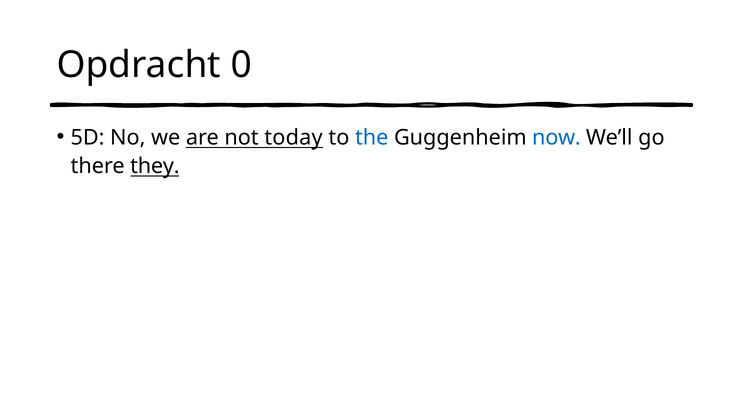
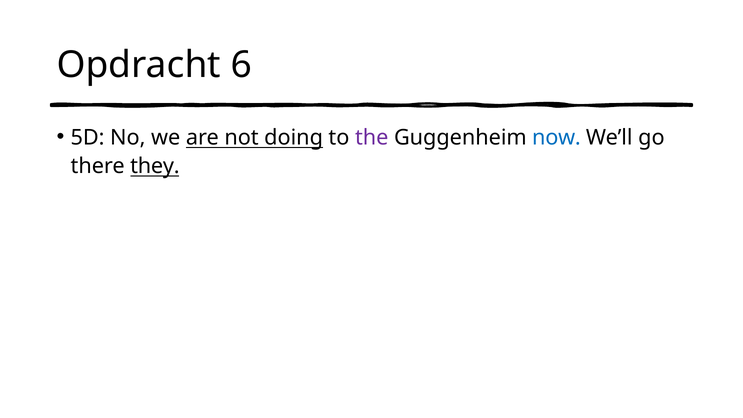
0: 0 -> 6
today: today -> doing
the colour: blue -> purple
